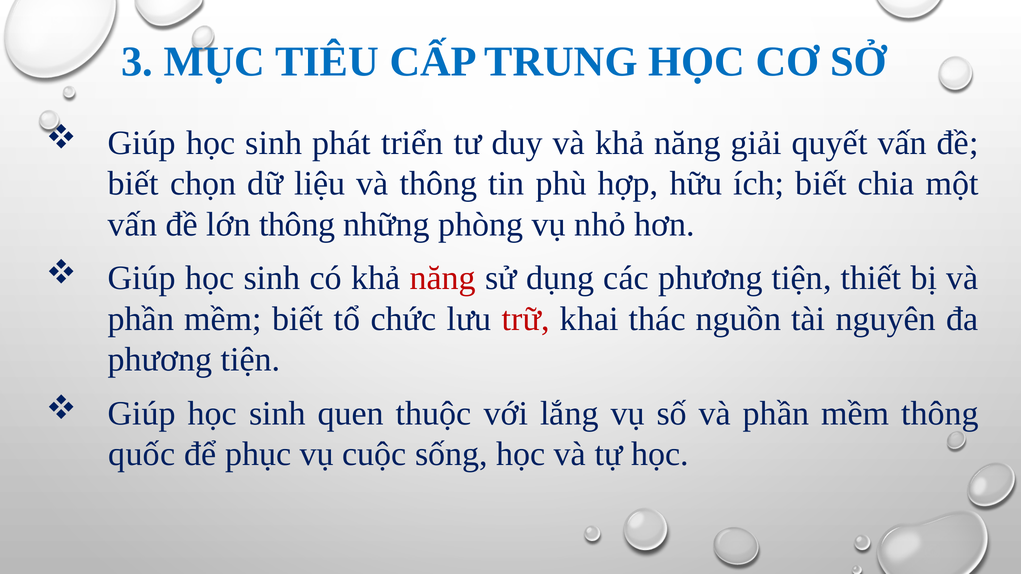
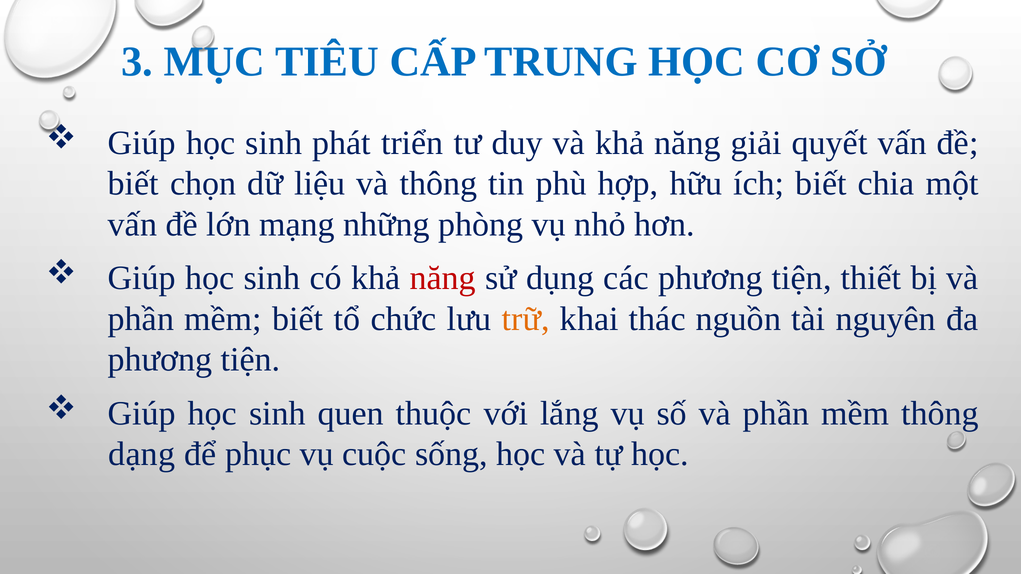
lớn thông: thông -> mạng
trữ colour: red -> orange
quốc: quốc -> dạng
